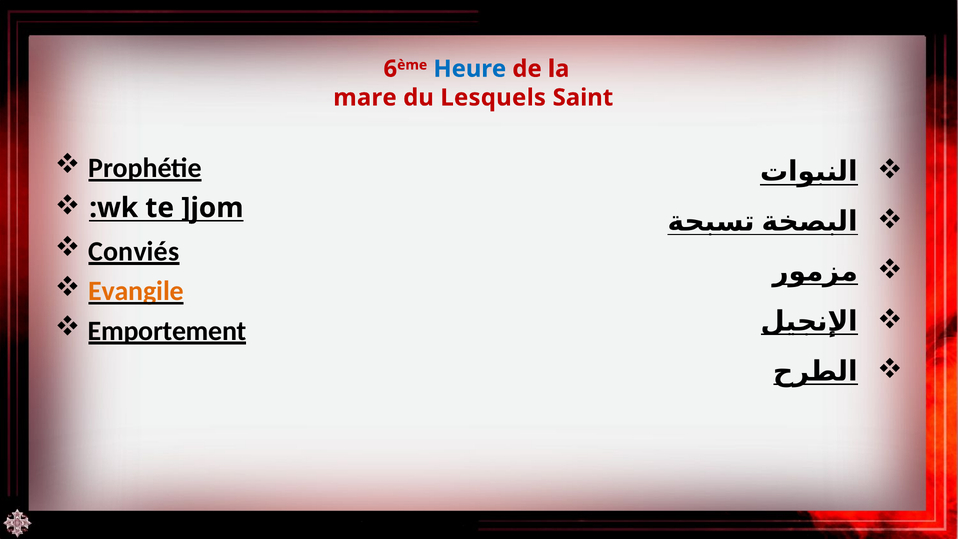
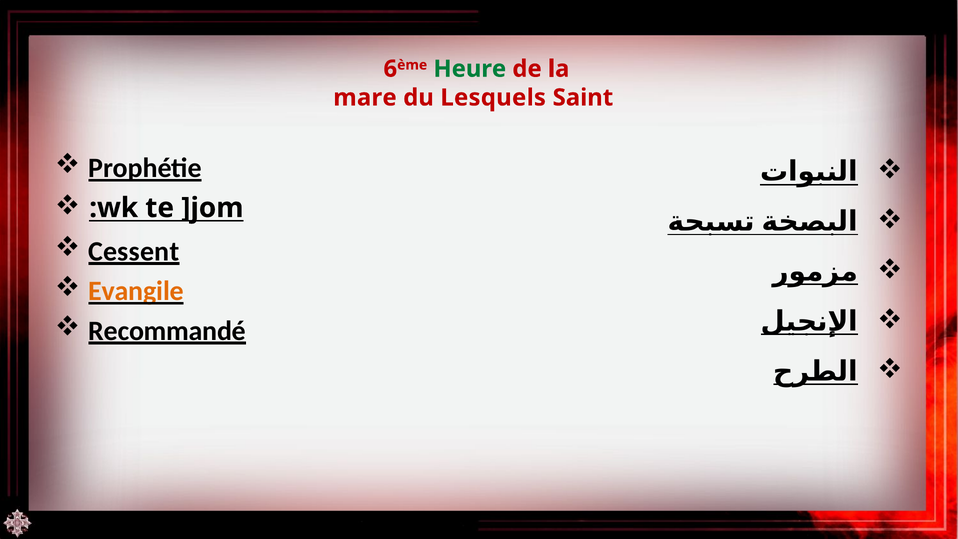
Heure colour: blue -> green
Conviés: Conviés -> Cessent
Emportement: Emportement -> Recommandé
